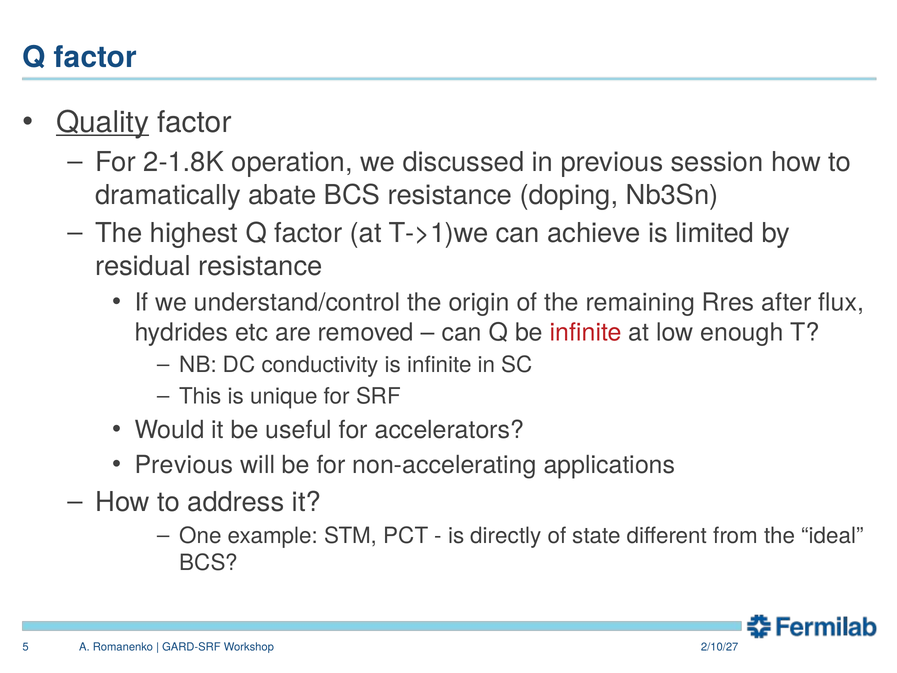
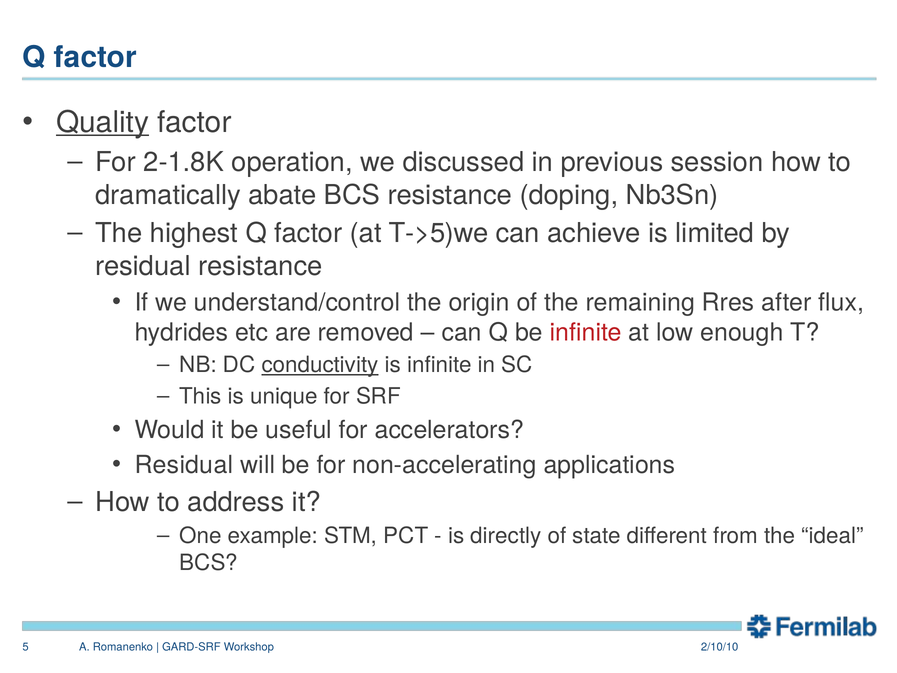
T->1)we: T->1)we -> T->5)we
conductivity underline: none -> present
Previous at (184, 465): Previous -> Residual
2/10/27: 2/10/27 -> 2/10/10
